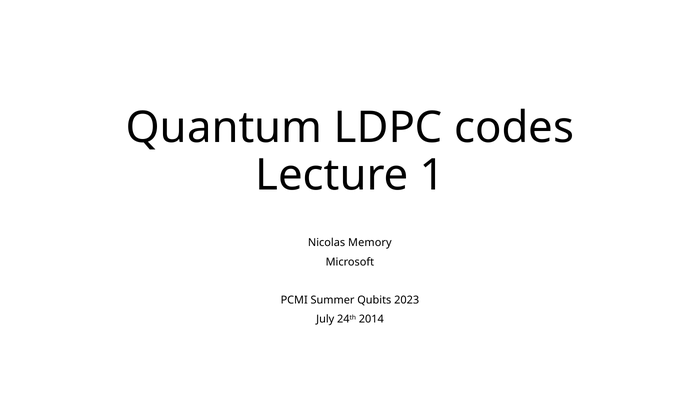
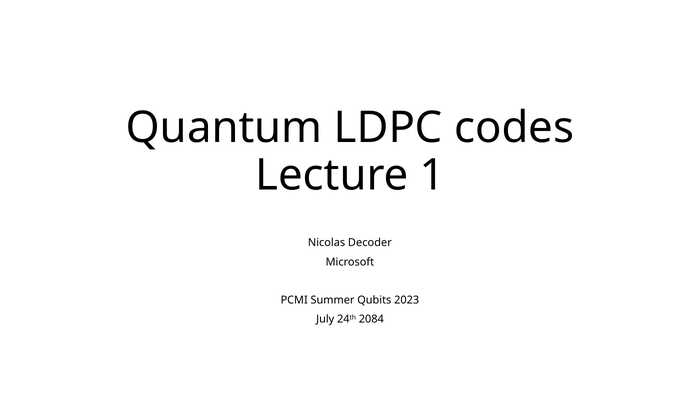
Memory: Memory -> Decoder
2014: 2014 -> 2084
